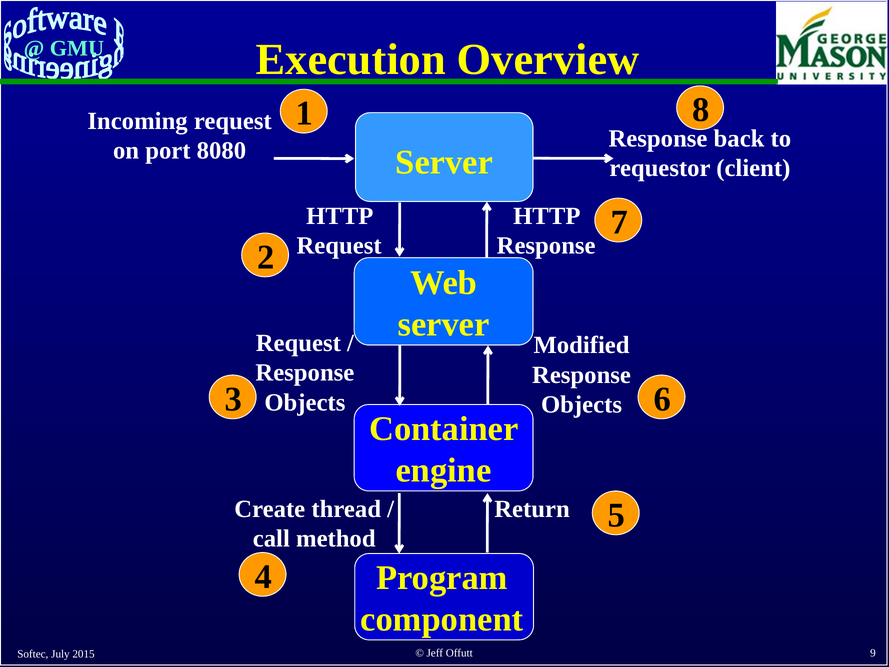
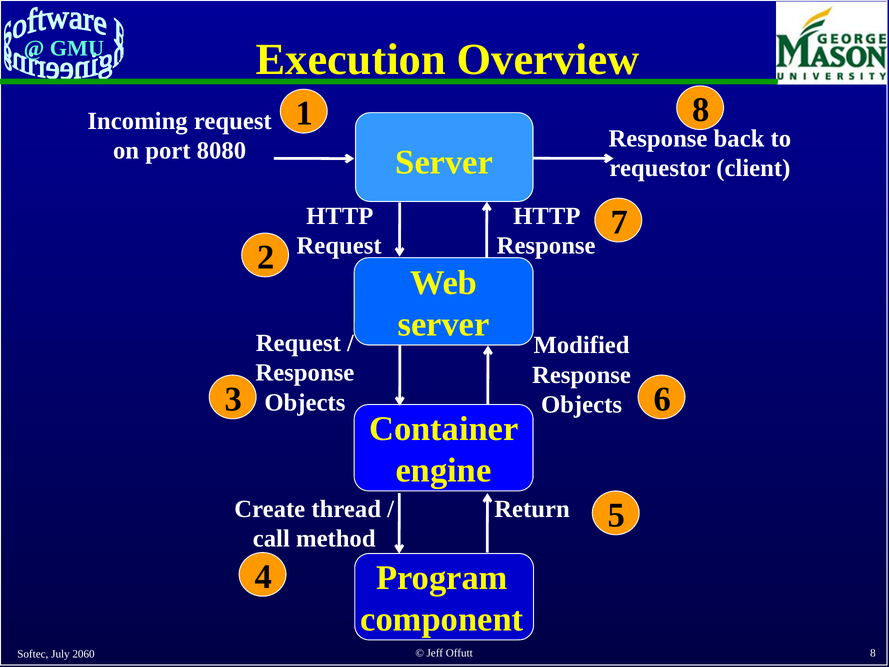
2015: 2015 -> 2060
Offutt 9: 9 -> 8
